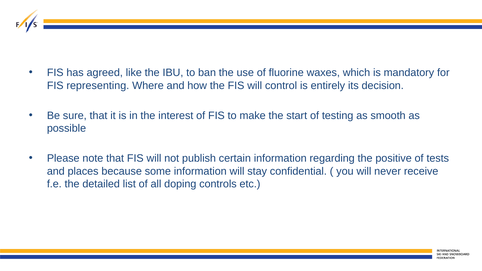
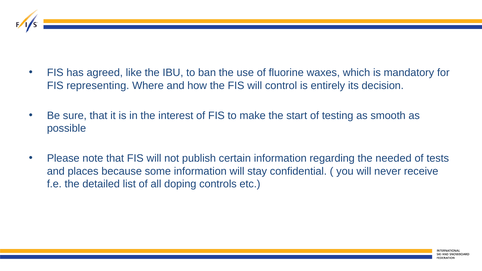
positive: positive -> needed
